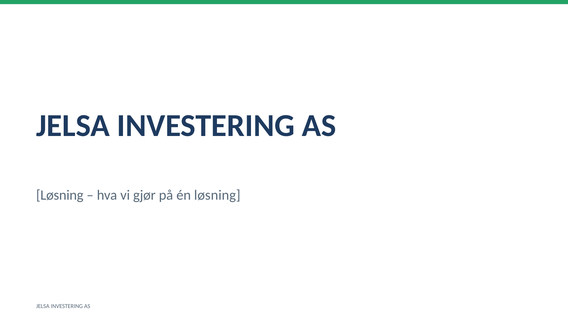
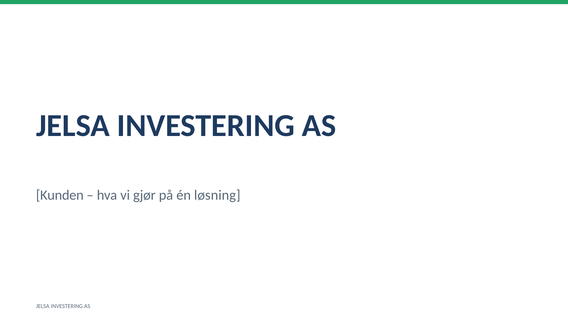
Løsning at (60, 196): Løsning -> Kunden
